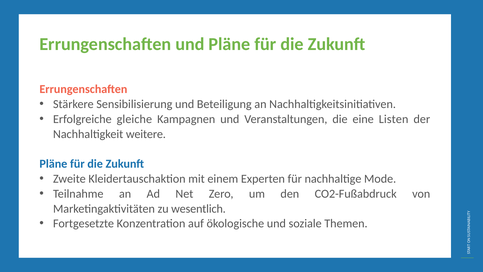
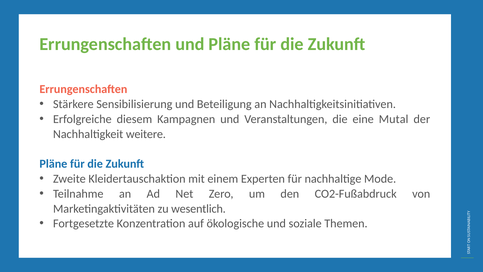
gleiche: gleiche -> diesem
Listen: Listen -> Mutal
